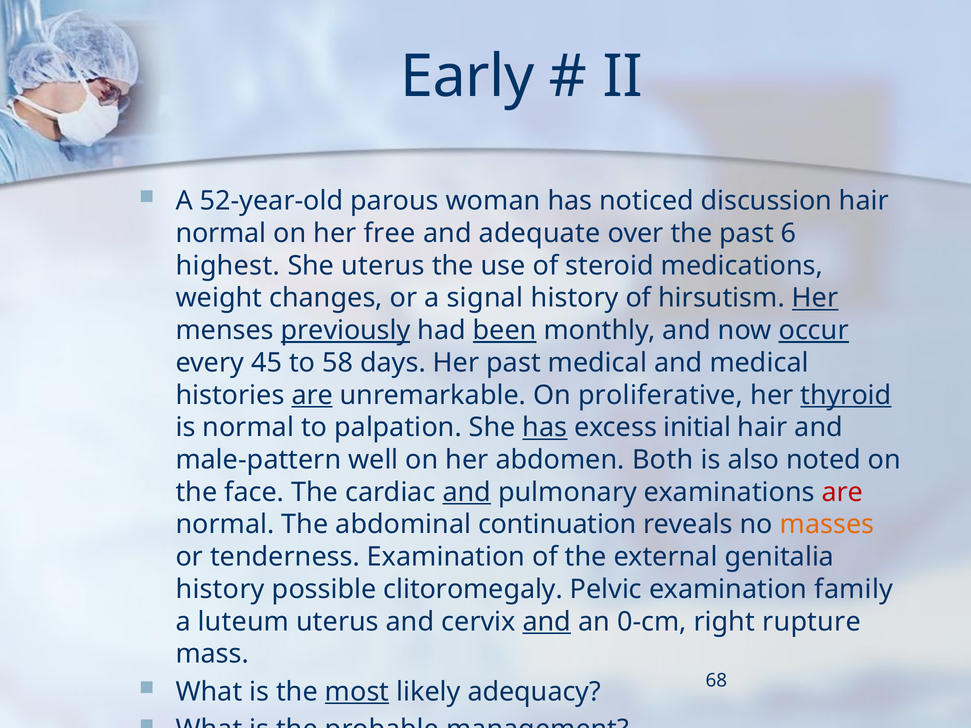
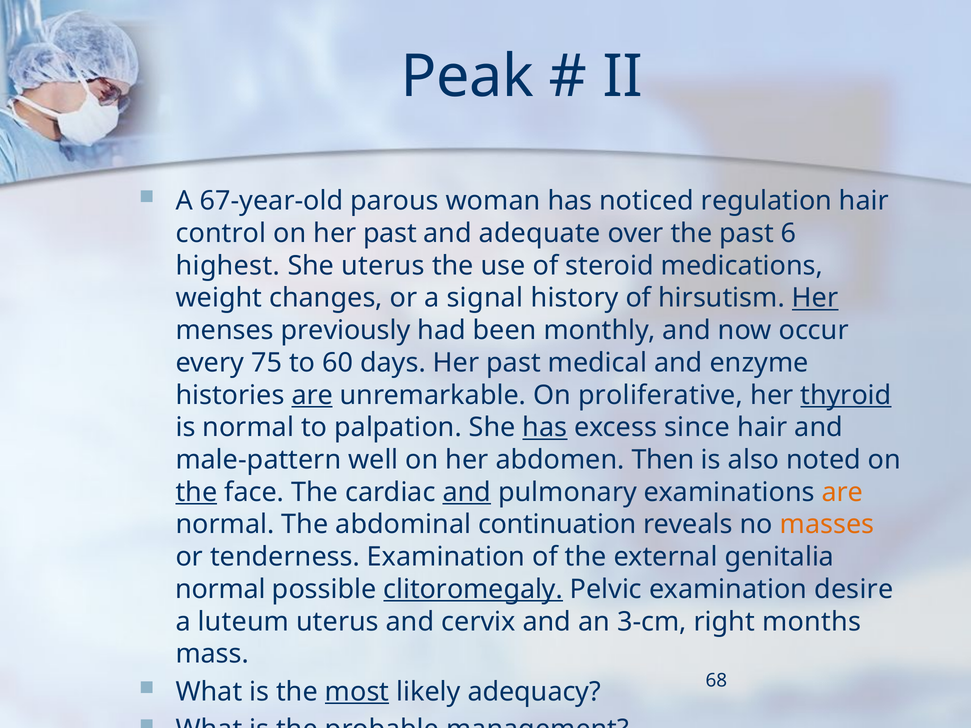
Early: Early -> Peak
52-year-old: 52-year-old -> 67-year-old
discussion: discussion -> regulation
normal at (221, 233): normal -> control
on her free: free -> past
previously underline: present -> none
been underline: present -> none
occur underline: present -> none
45: 45 -> 75
58: 58 -> 60
and medical: medical -> enzyme
initial: initial -> since
Both: Both -> Then
the at (196, 492) underline: none -> present
are at (842, 492) colour: red -> orange
history at (220, 590): history -> normal
clitoromegaly underline: none -> present
family: family -> desire
and at (547, 622) underline: present -> none
0-cm: 0-cm -> 3-cm
rupture: rupture -> months
